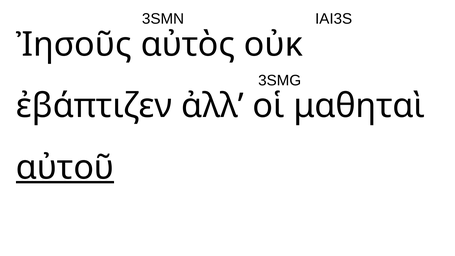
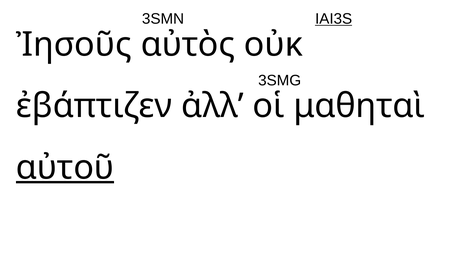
IAI3S underline: none -> present
